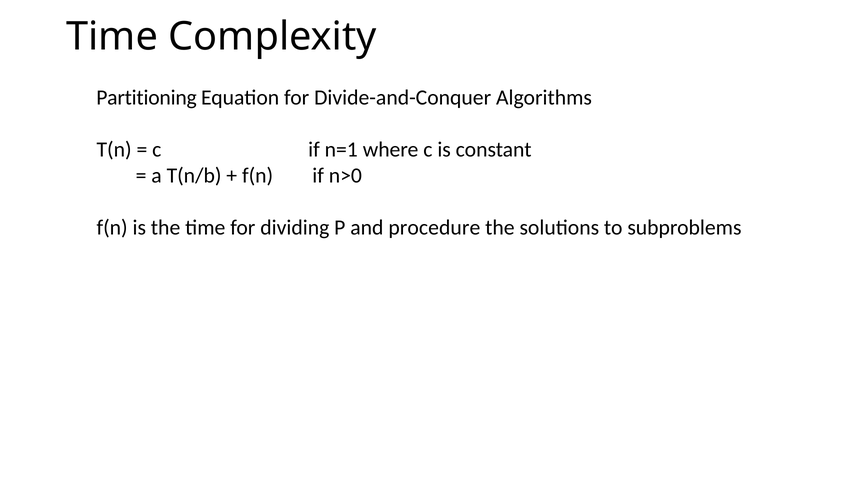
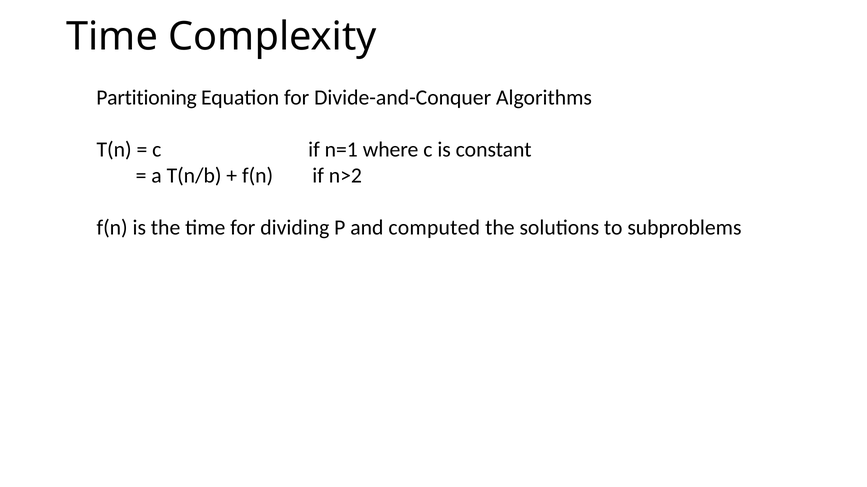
n>0: n>0 -> n>2
procedure: procedure -> computed
